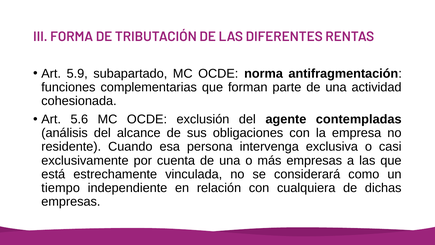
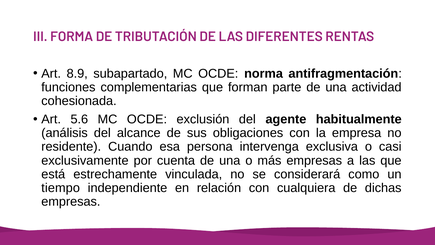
5.9: 5.9 -> 8.9
contempladas: contempladas -> habitualmente
